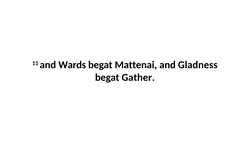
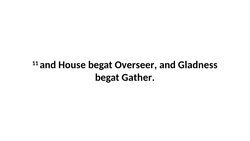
Wards: Wards -> House
Mattenai: Mattenai -> Overseer
